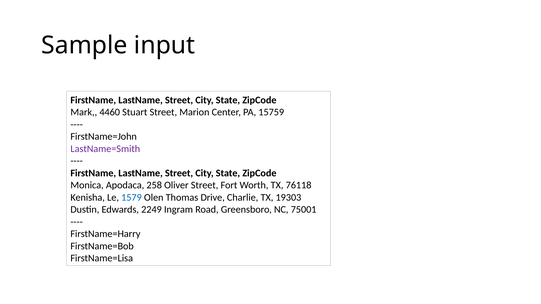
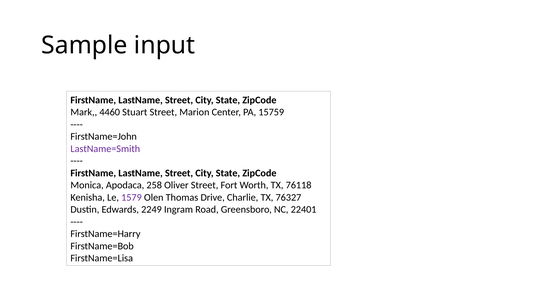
1579 colour: blue -> purple
19303: 19303 -> 76327
75001: 75001 -> 22401
